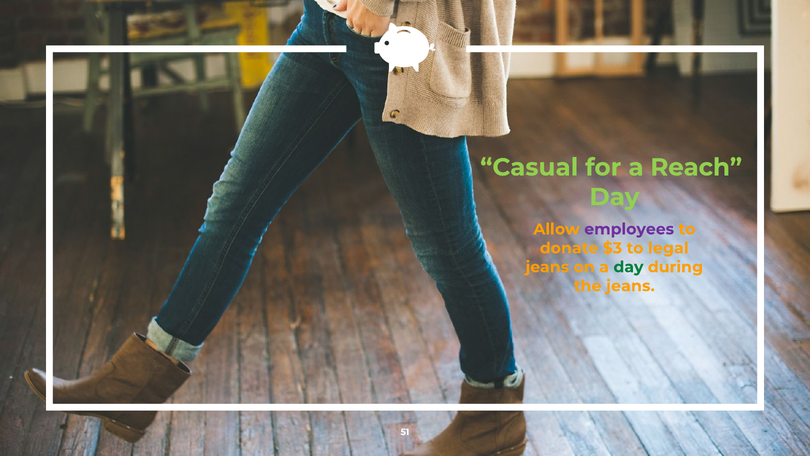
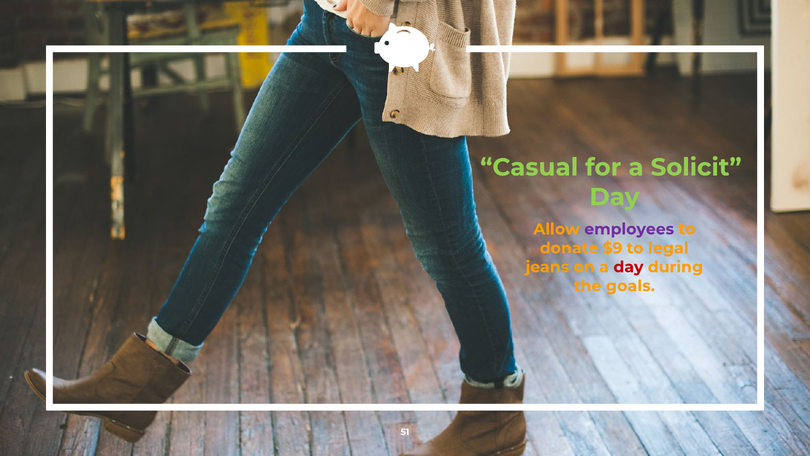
Reach: Reach -> Solicit
$3: $3 -> $9
day at (628, 267) colour: green -> red
the jeans: jeans -> goals
